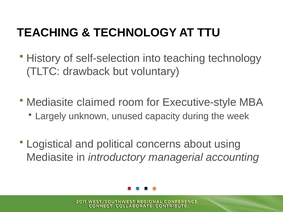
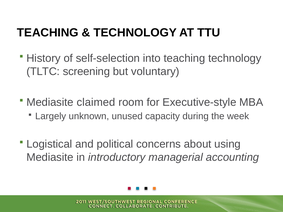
drawback: drawback -> screening
